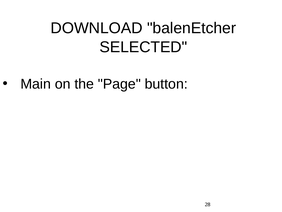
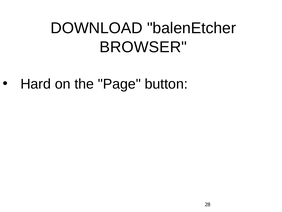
SELECTED: SELECTED -> BROWSER
Main: Main -> Hard
